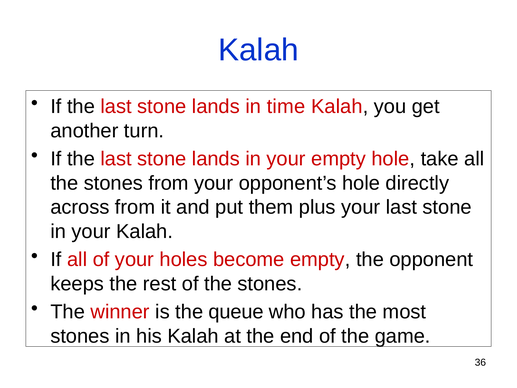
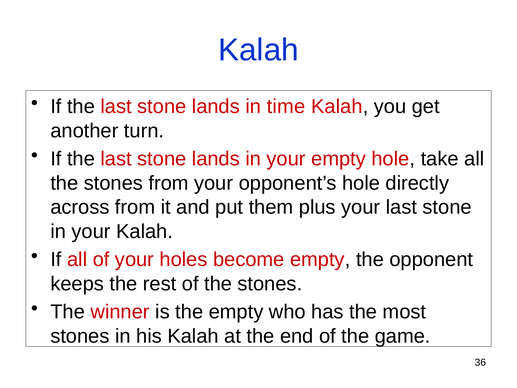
the queue: queue -> empty
